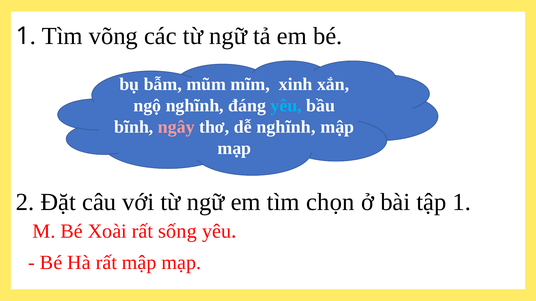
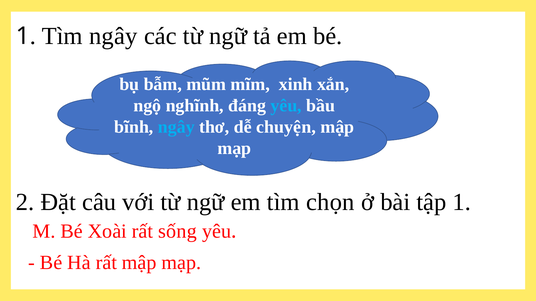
Tìm võng: võng -> ngây
ngây at (176, 127) colour: pink -> light blue
dễ nghĩnh: nghĩnh -> chuyện
